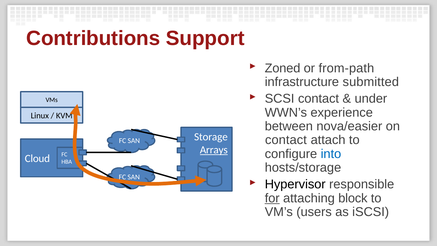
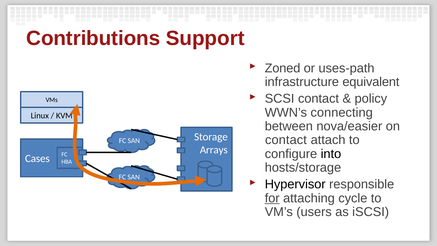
from-path: from-path -> uses-path
submitted: submitted -> equivalent
under: under -> policy
experience: experience -> connecting
Arrays underline: present -> none
into colour: blue -> black
Cloud: Cloud -> Cases
block: block -> cycle
